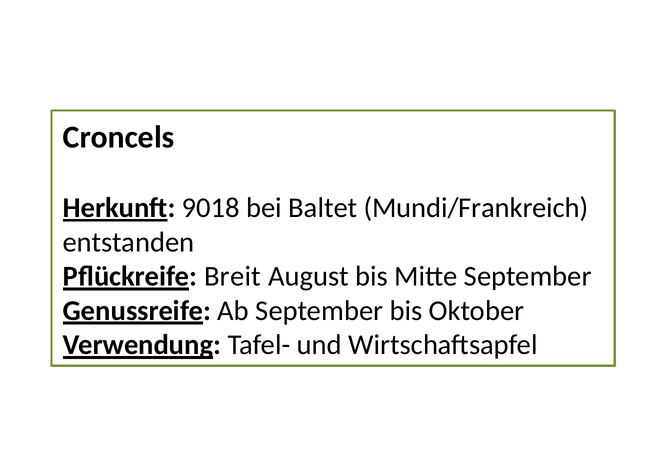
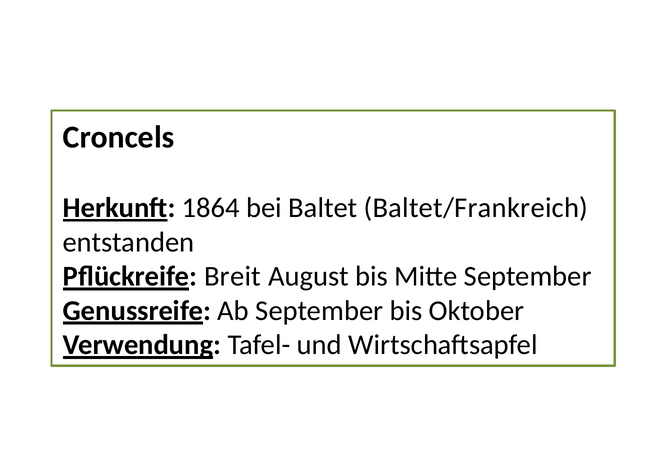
9018: 9018 -> 1864
Mundi/Frankreich: Mundi/Frankreich -> Baltet/Frankreich
